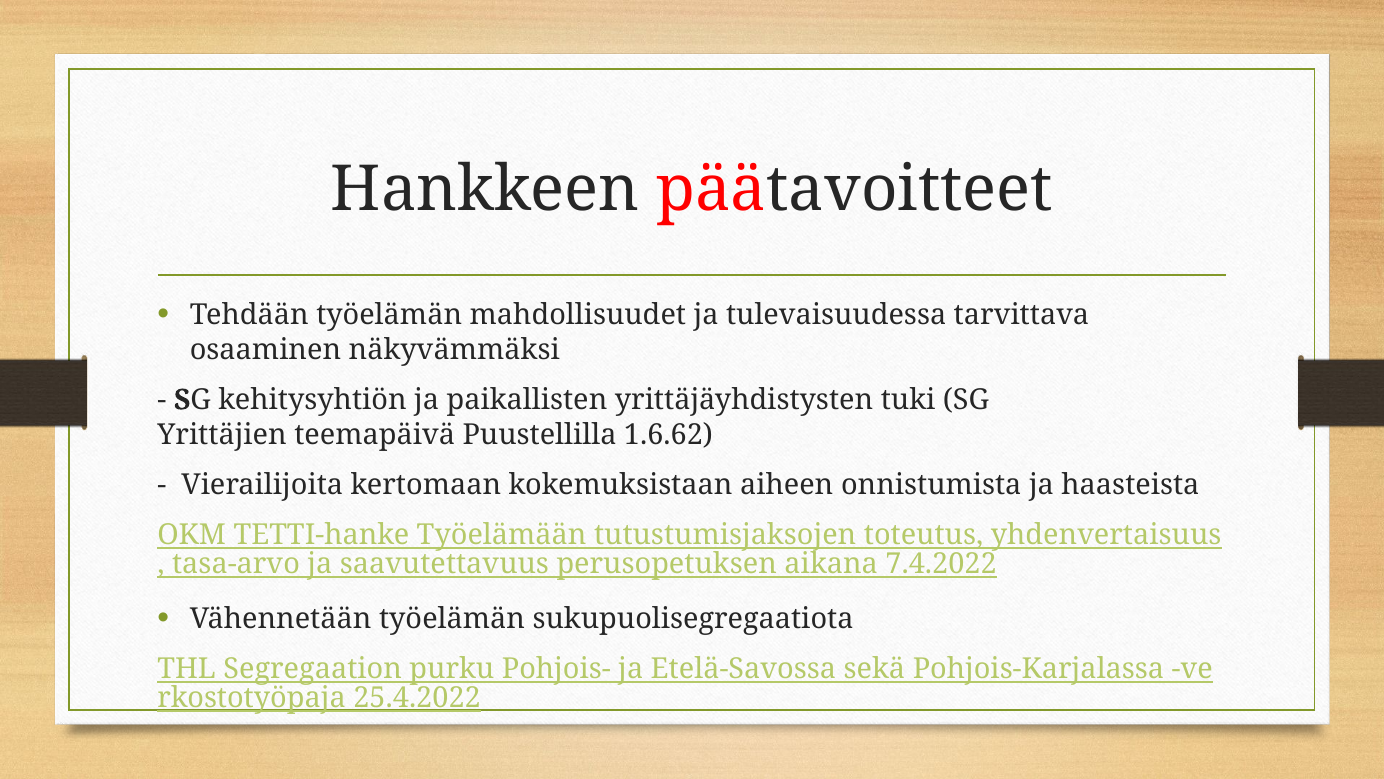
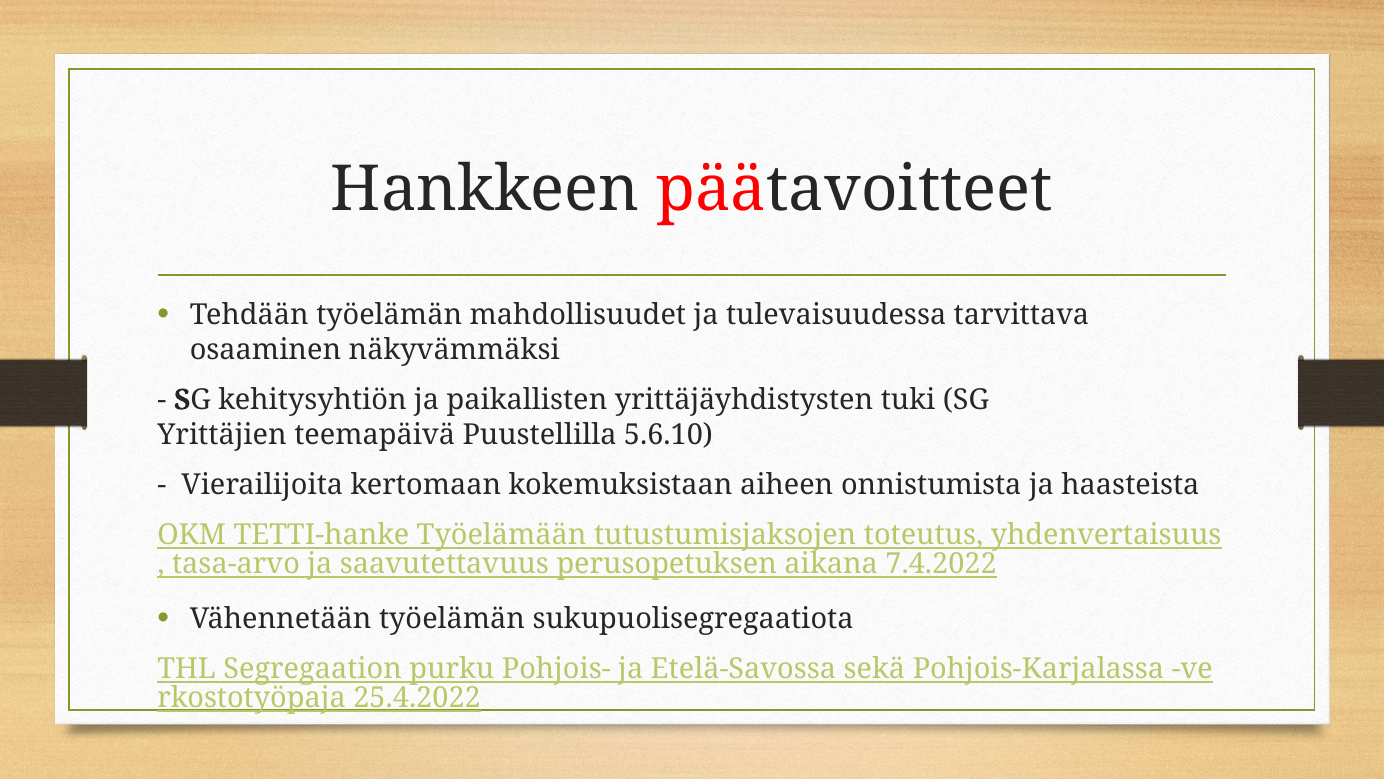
1.6.62: 1.6.62 -> 5.6.10
